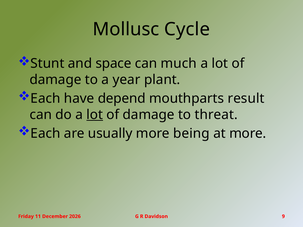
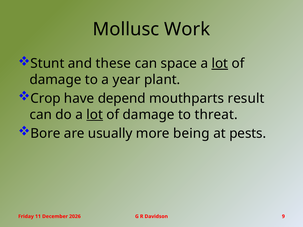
Cycle: Cycle -> Work
space: space -> these
much: much -> space
lot at (220, 64) underline: none -> present
Each at (45, 99): Each -> Crop
Each at (45, 134): Each -> Bore
at more: more -> pests
